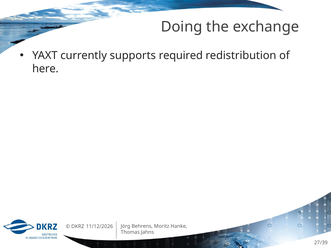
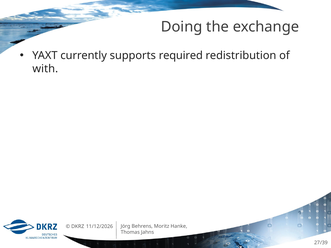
here: here -> with
